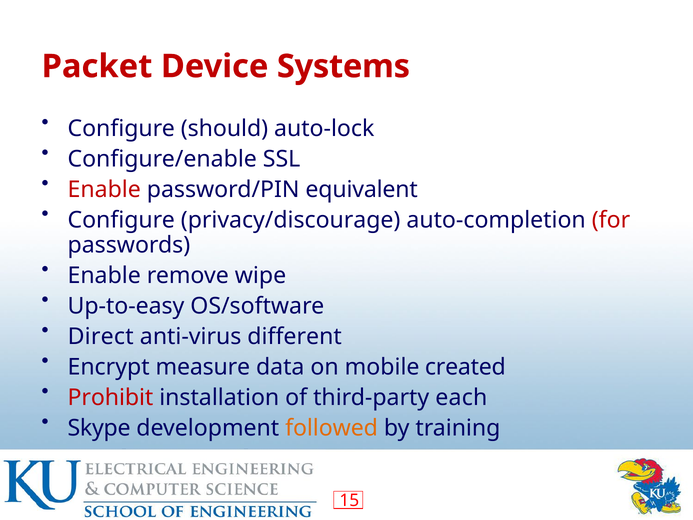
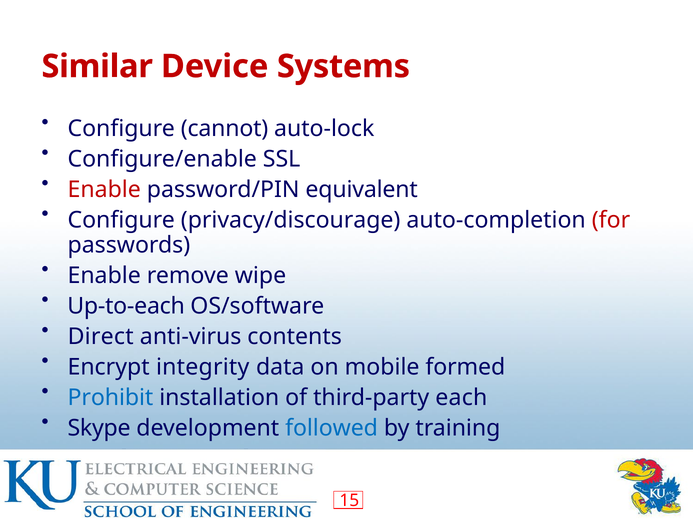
Packet: Packet -> Similar
should: should -> cannot
Up-to-easy: Up-to-easy -> Up-to-each
different: different -> contents
measure: measure -> integrity
created: created -> formed
Prohibit colour: red -> blue
followed colour: orange -> blue
